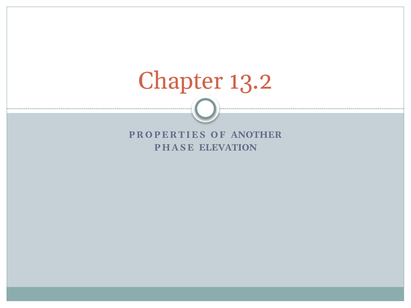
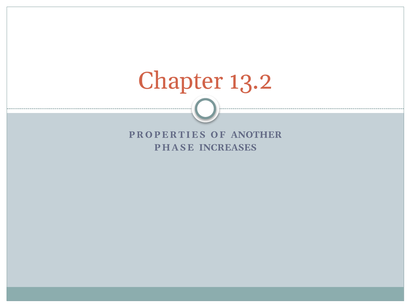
ELEVATION: ELEVATION -> INCREASES
